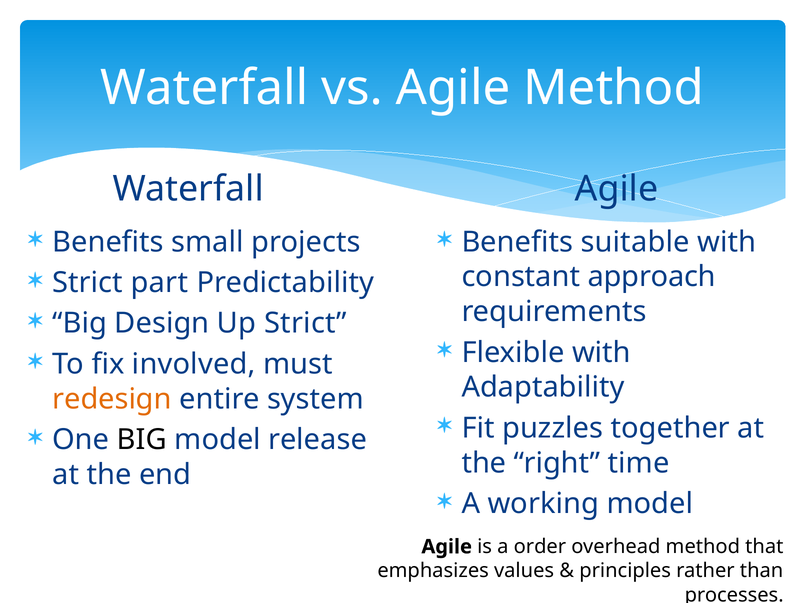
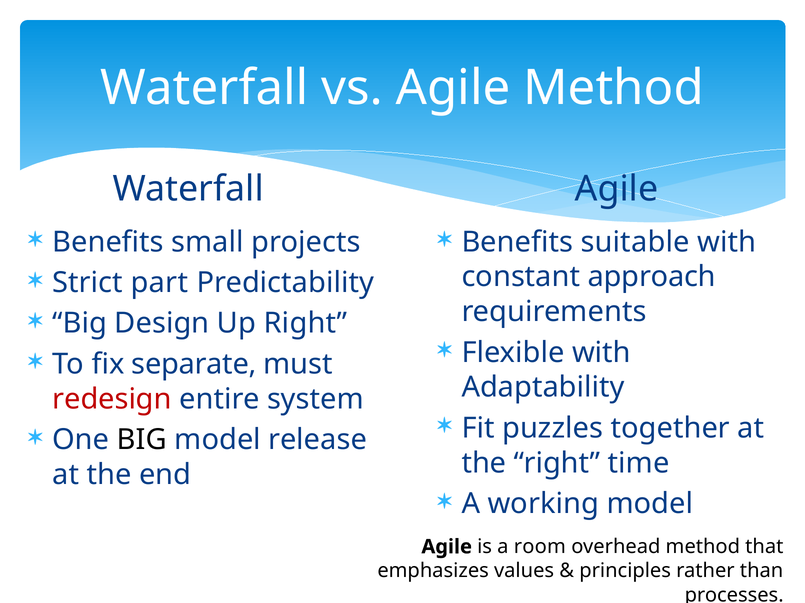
Up Strict: Strict -> Right
involved: involved -> separate
redesign colour: orange -> red
order: order -> room
